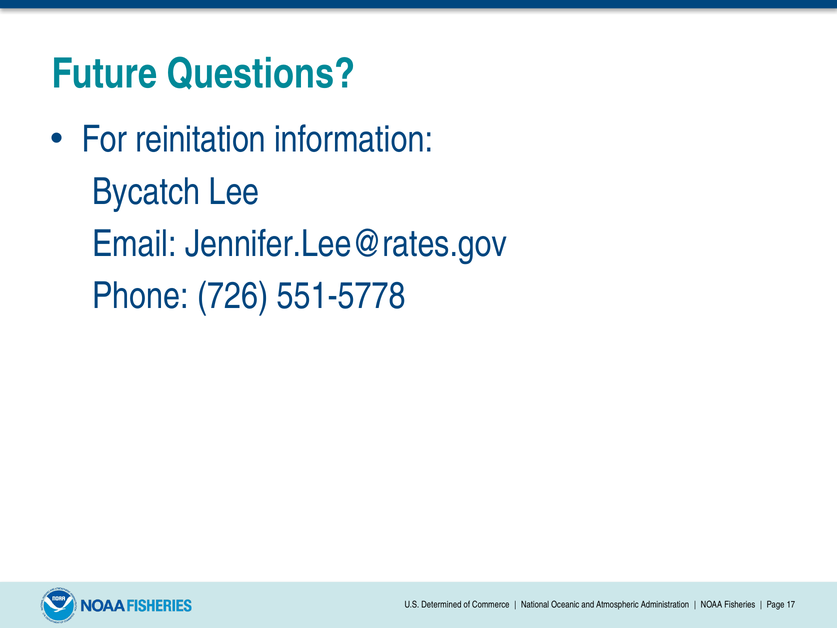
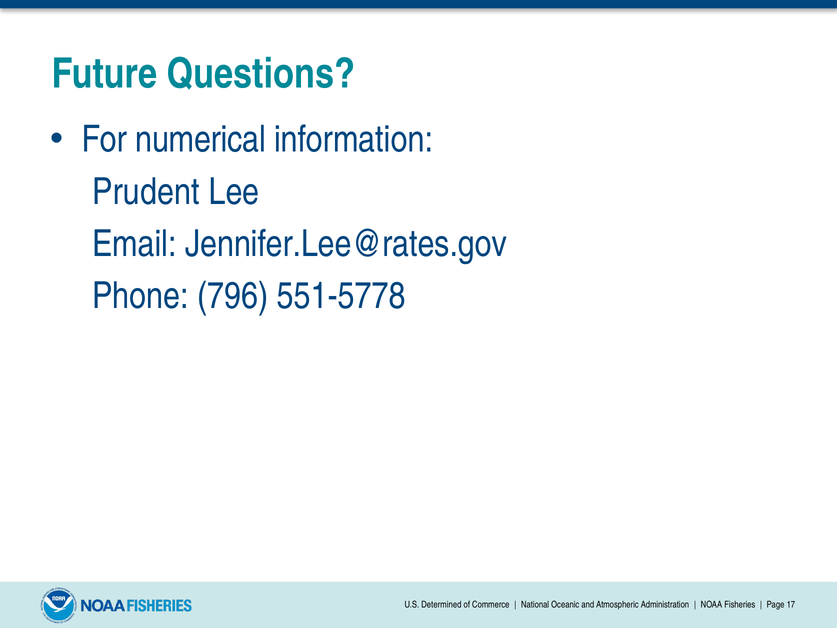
reinitation: reinitation -> numerical
Bycatch: Bycatch -> Prudent
726: 726 -> 796
